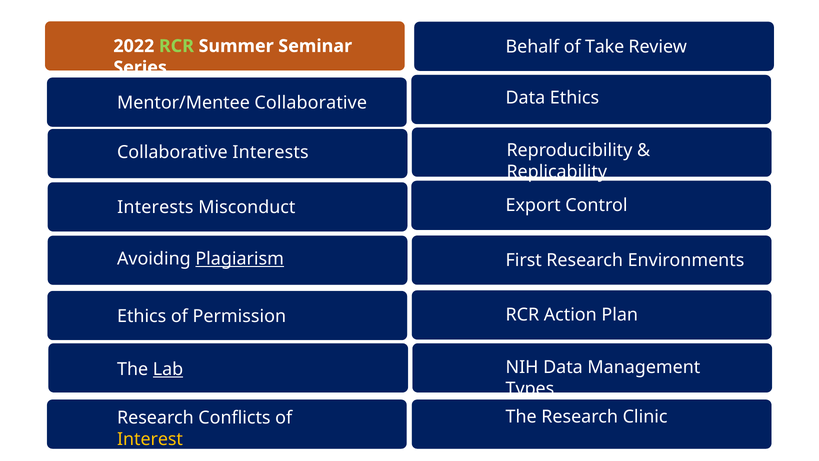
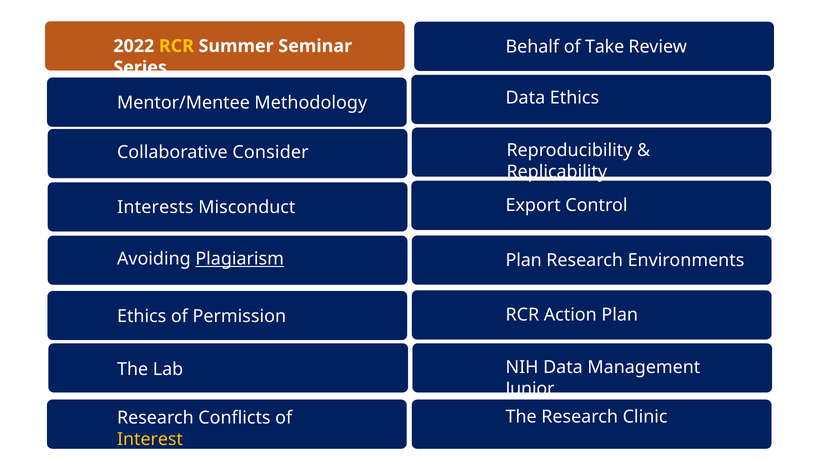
RCR at (176, 46) colour: light green -> yellow
Mentor/Mentee Collaborative: Collaborative -> Methodology
Collaborative Interests: Interests -> Consider
First at (524, 260): First -> Plan
Lab underline: present -> none
Types: Types -> Junior
